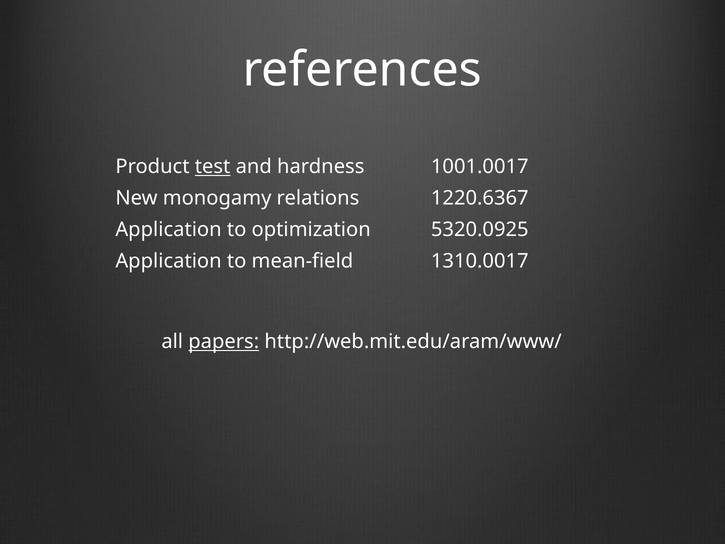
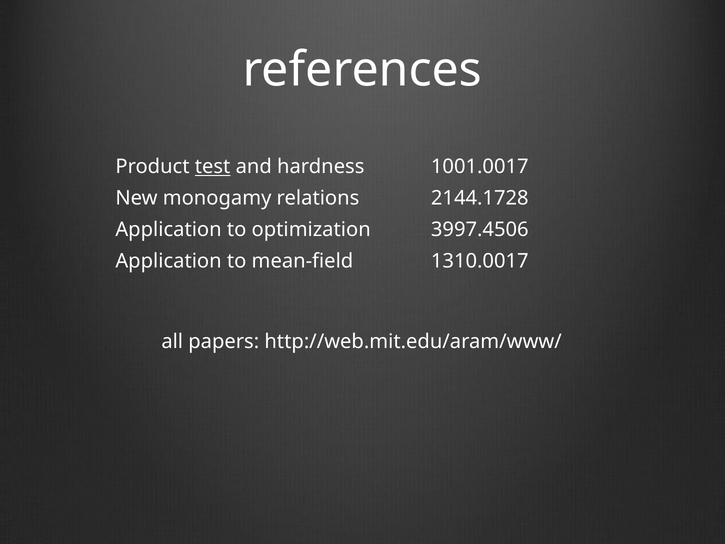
1220.6367: 1220.6367 -> 2144.1728
5320.0925: 5320.0925 -> 3997.4506
papers underline: present -> none
